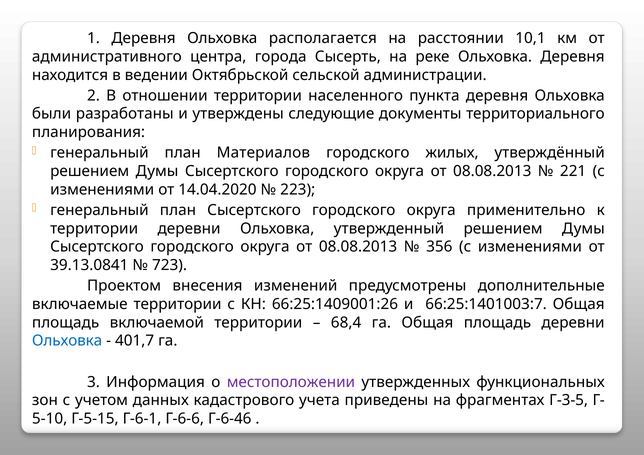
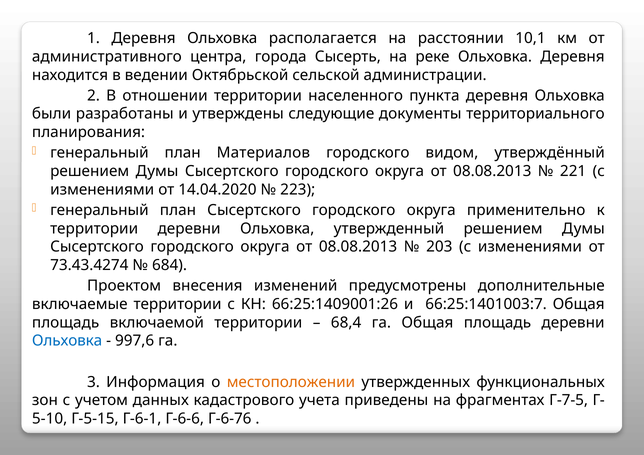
жилых: жилых -> видом
356: 356 -> 203
39.13.0841: 39.13.0841 -> 73.43.4274
723: 723 -> 684
401,7: 401,7 -> 997,6
местоположении colour: purple -> orange
Г-3-5: Г-3-5 -> Г-7-5
Г-6-46: Г-6-46 -> Г-6-76
